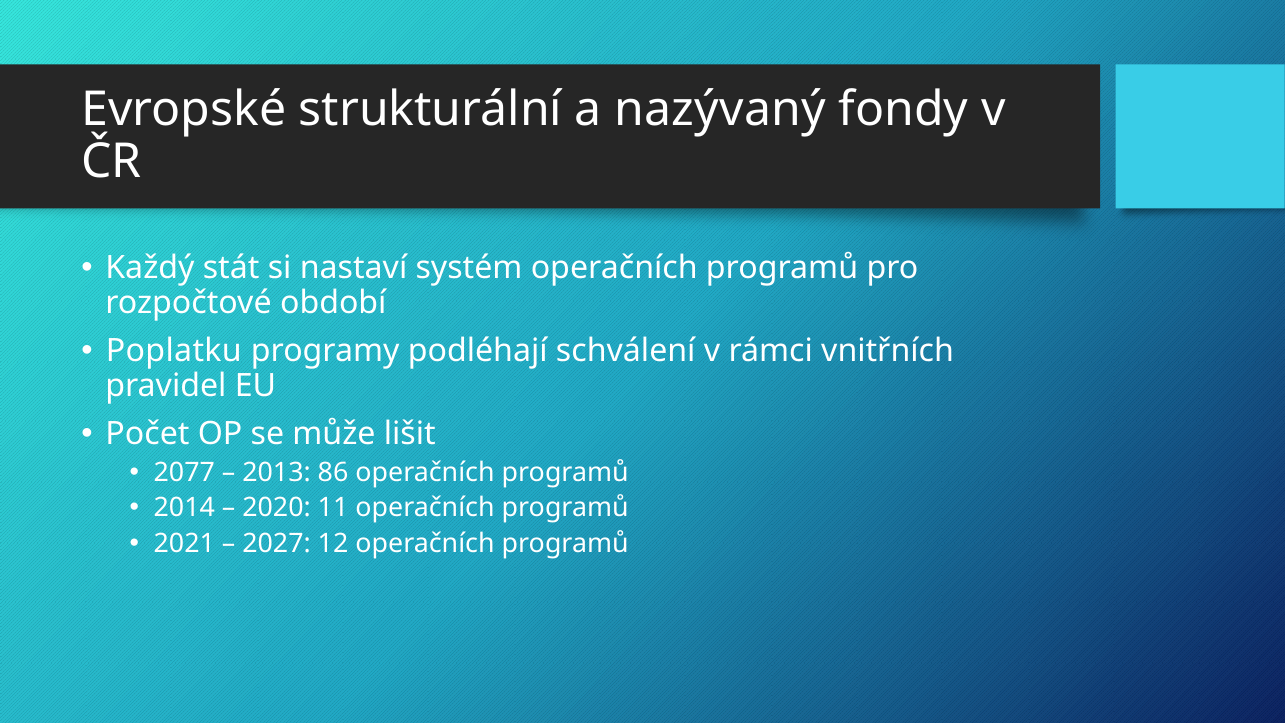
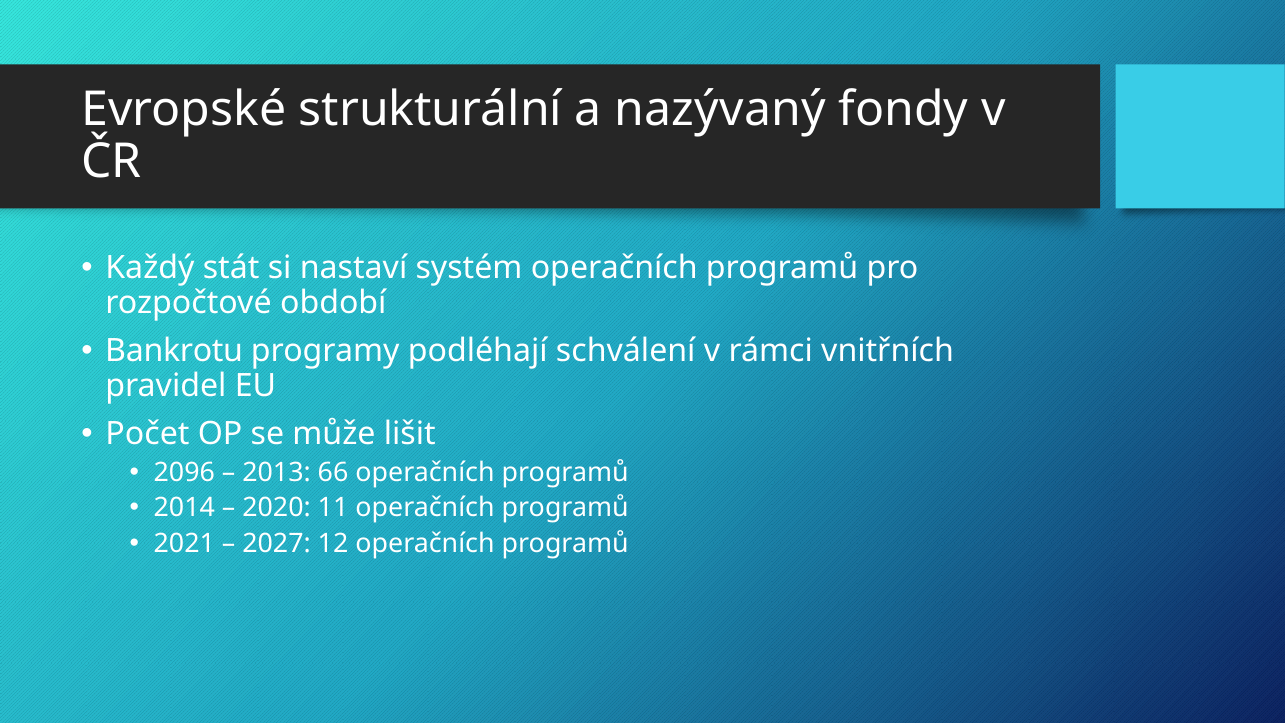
Poplatku: Poplatku -> Bankrotu
2077: 2077 -> 2096
86: 86 -> 66
